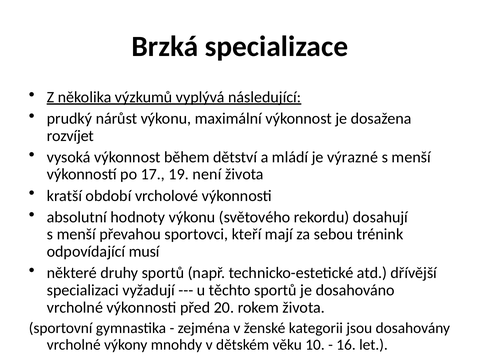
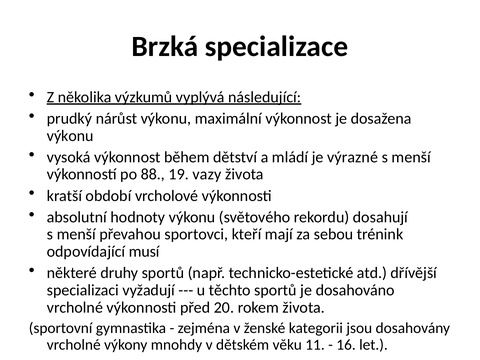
rozvíjet at (70, 136): rozvíjet -> výkonu
17: 17 -> 88
není: není -> vazy
10: 10 -> 11
